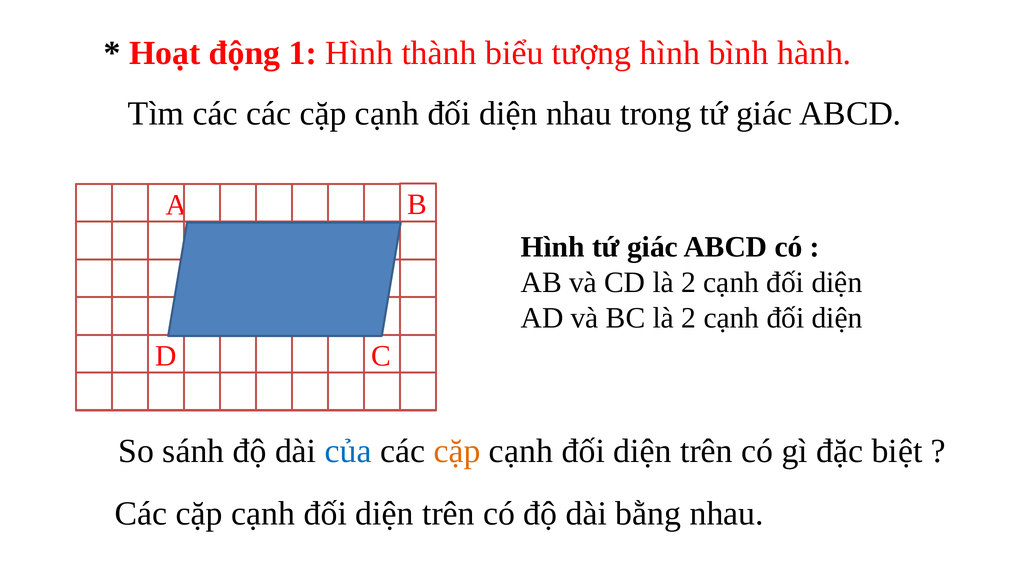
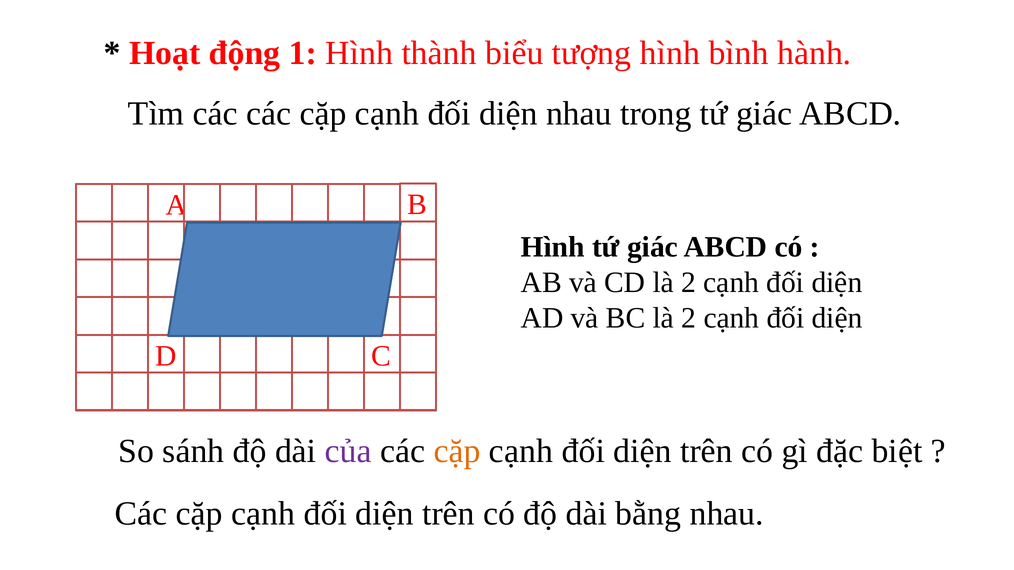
của colour: blue -> purple
